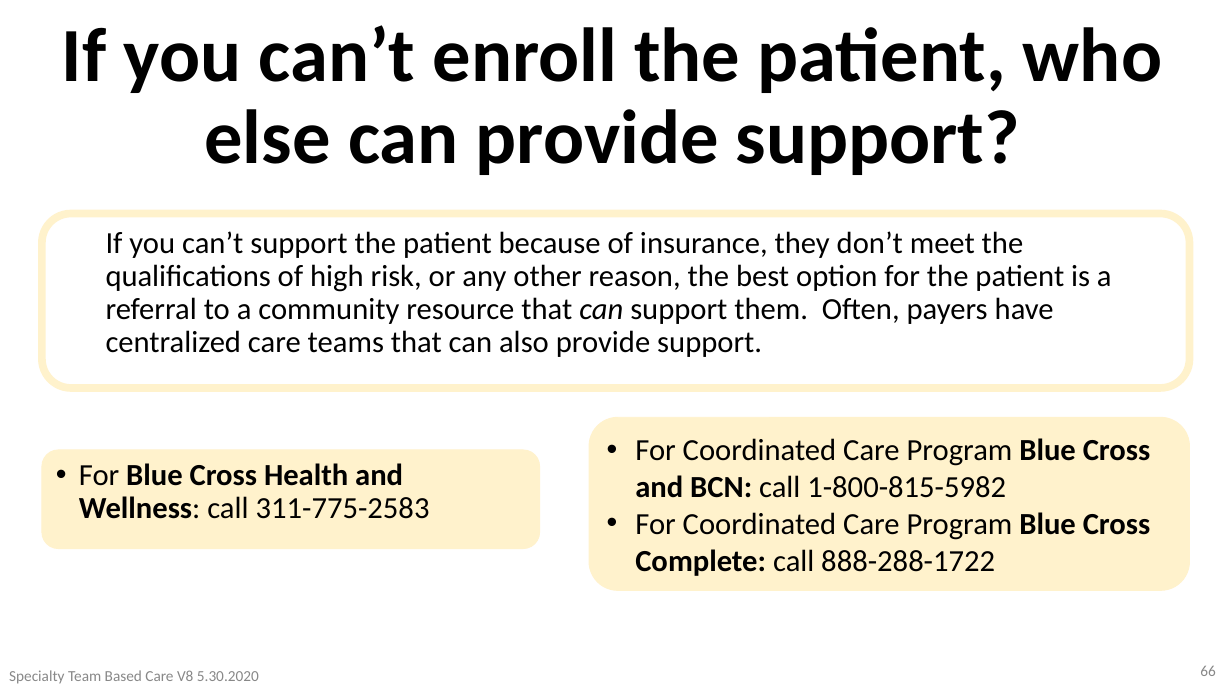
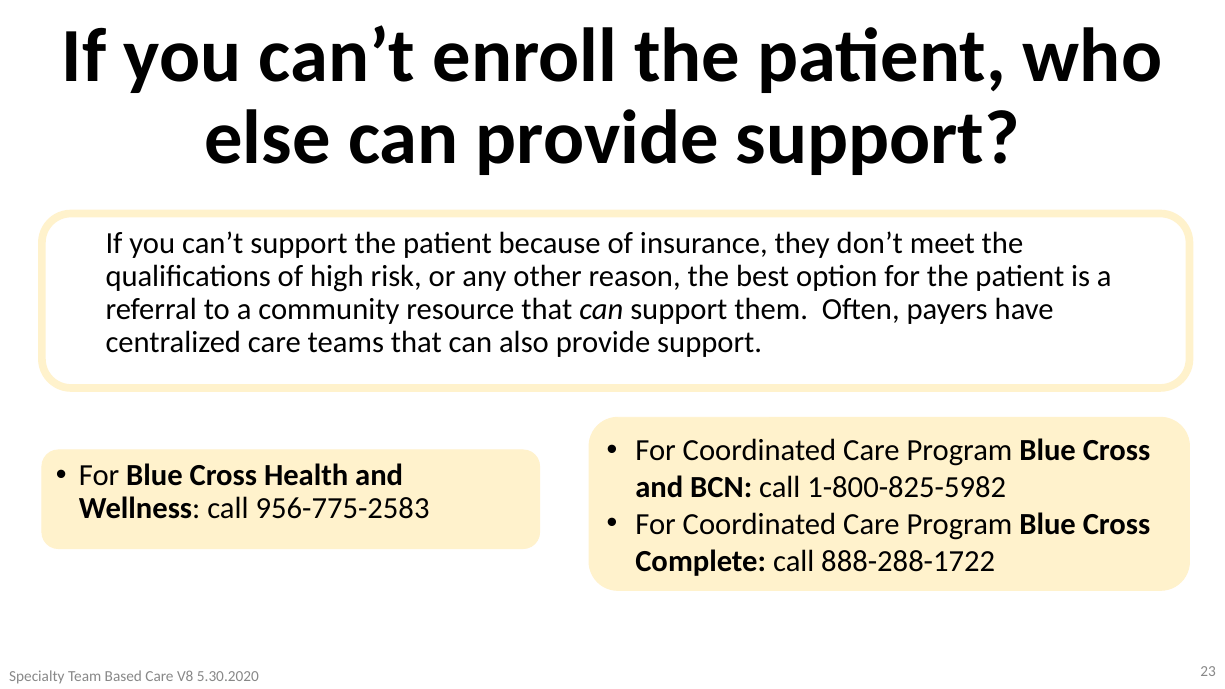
1-800-815-5982: 1-800-815-5982 -> 1-800-825-5982
311-775-2583: 311-775-2583 -> 956-775-2583
66: 66 -> 23
